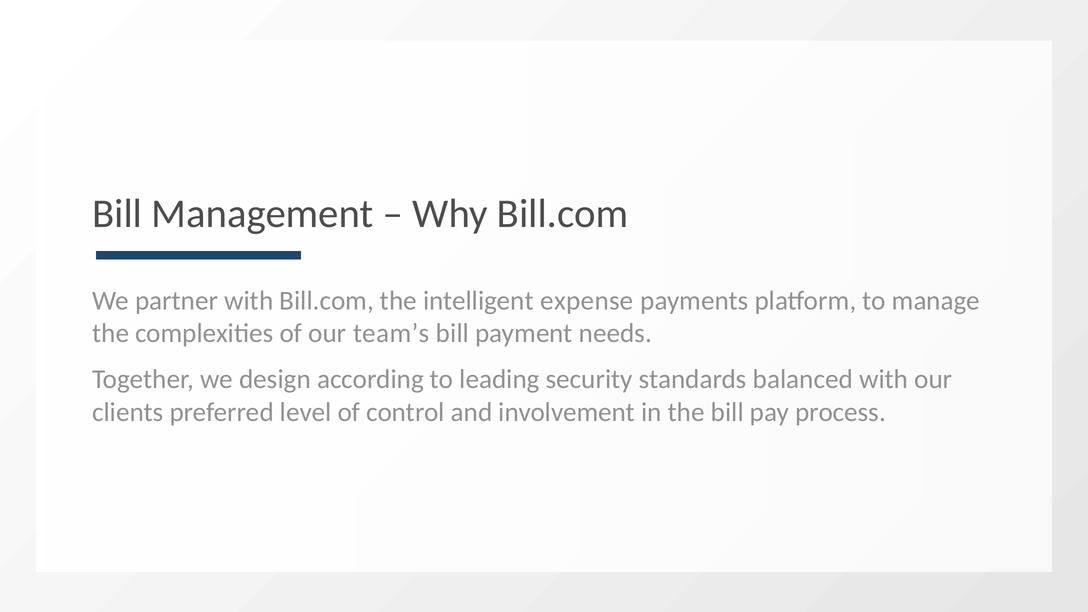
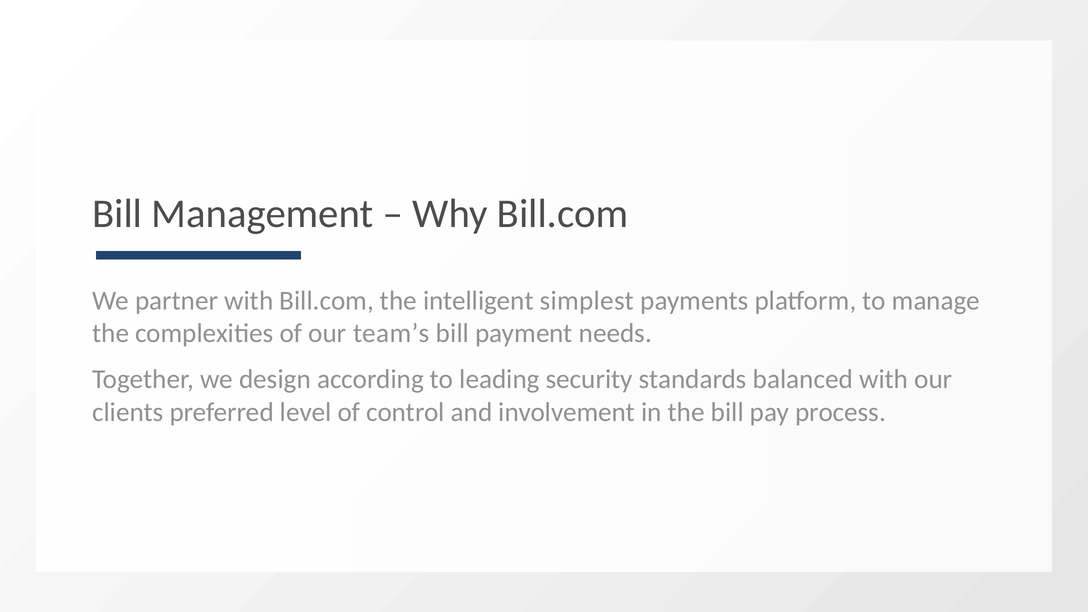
expense: expense -> simplest
